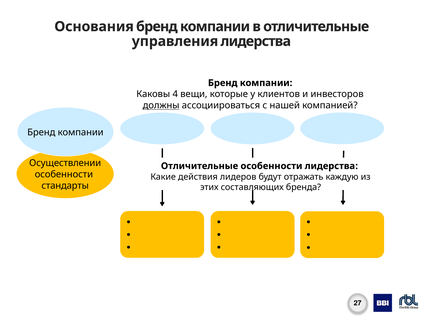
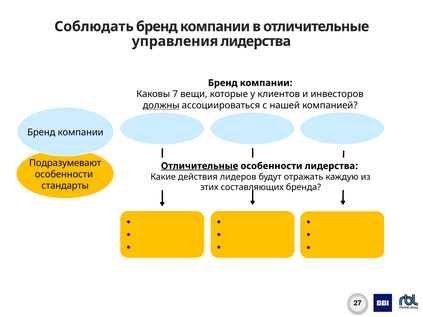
Основания: Основания -> Соблюдать
4: 4 -> 7
Осуществлении: Осуществлении -> Подразумевают
Отличительные at (200, 166) underline: none -> present
